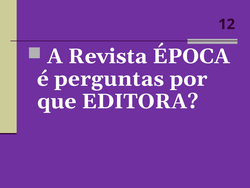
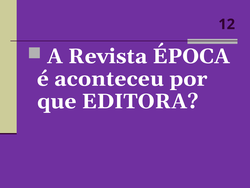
perguntas: perguntas -> aconteceu
